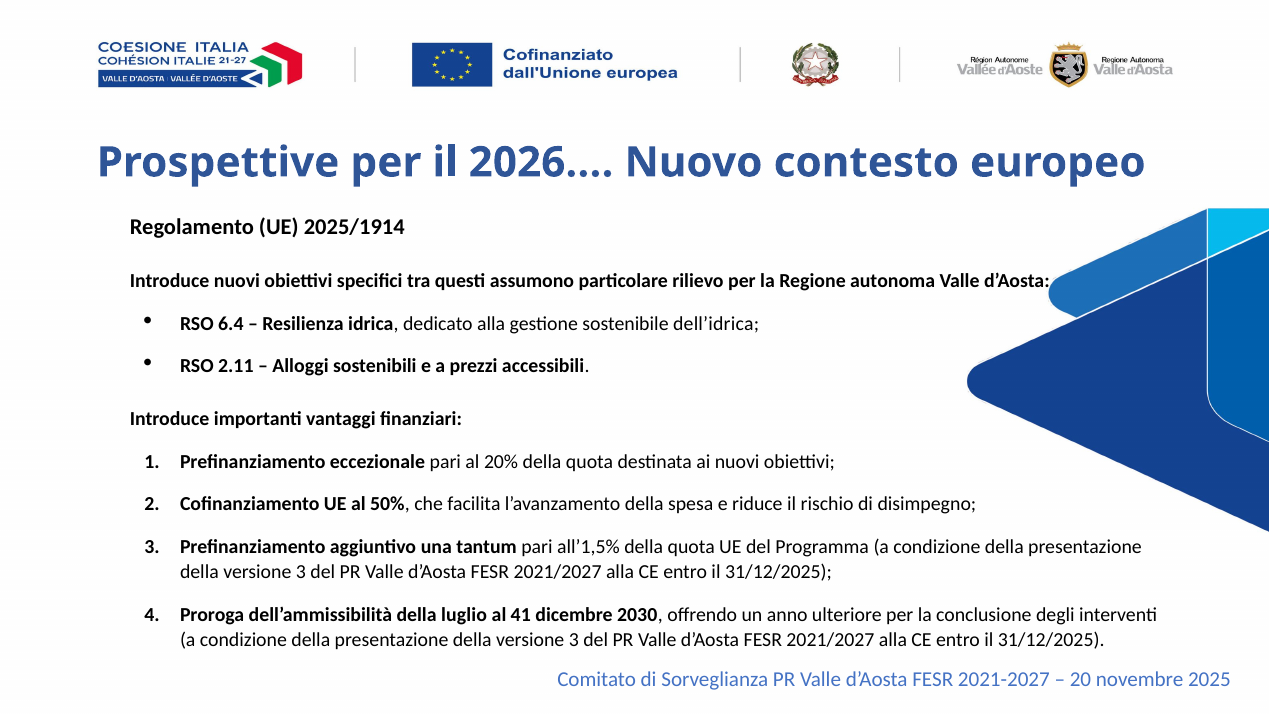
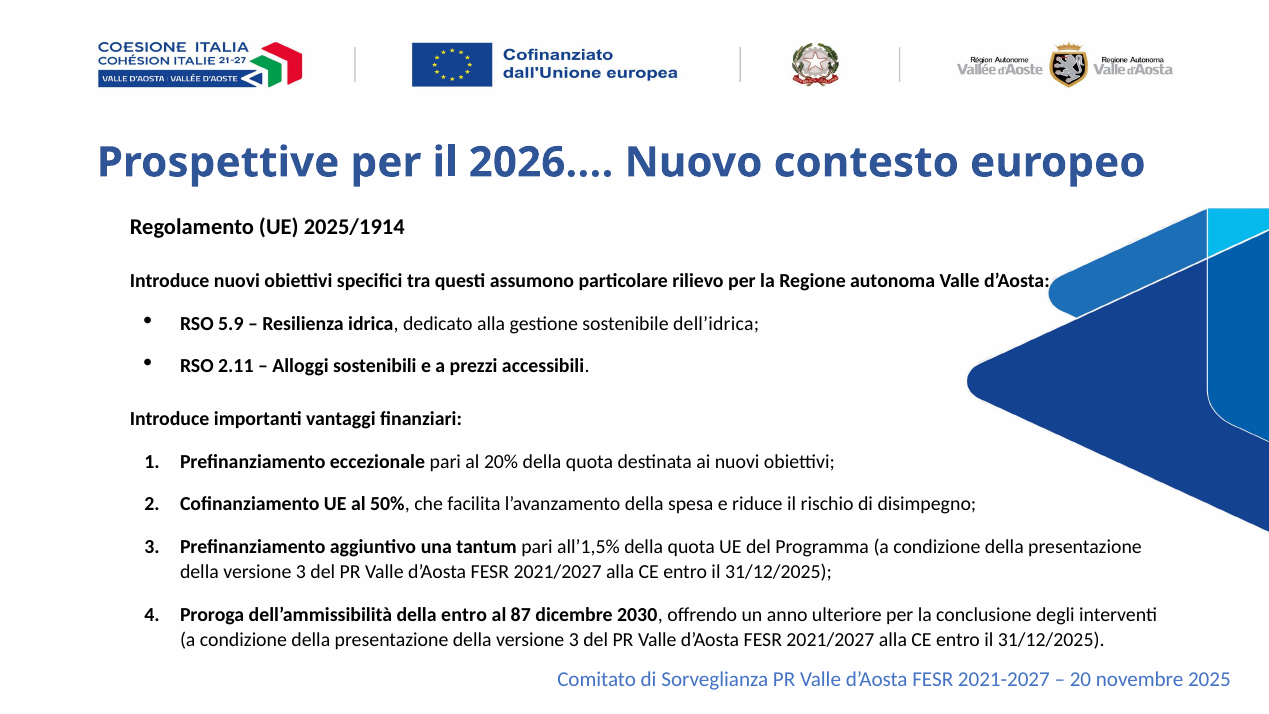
6.4: 6.4 -> 5.9
della luglio: luglio -> entro
41: 41 -> 87
